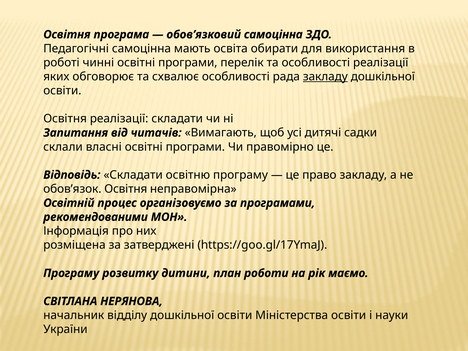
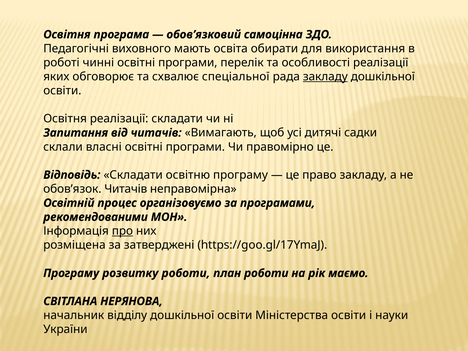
Педагогічні самоцінна: самоцінна -> виховного
схвалює особливості: особливості -> спеціальної
обов’язок Освітня: Освітня -> Читачів
про underline: none -> present
розвитку дитини: дитини -> роботи
